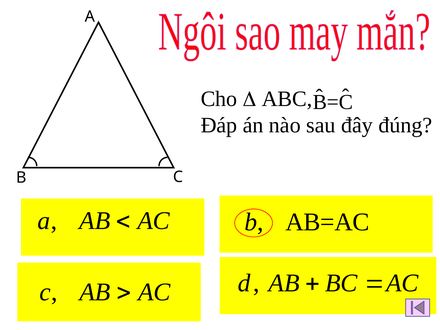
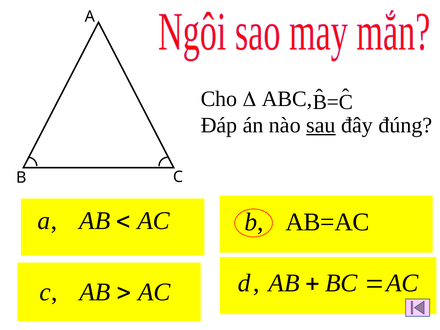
sau underline: none -> present
